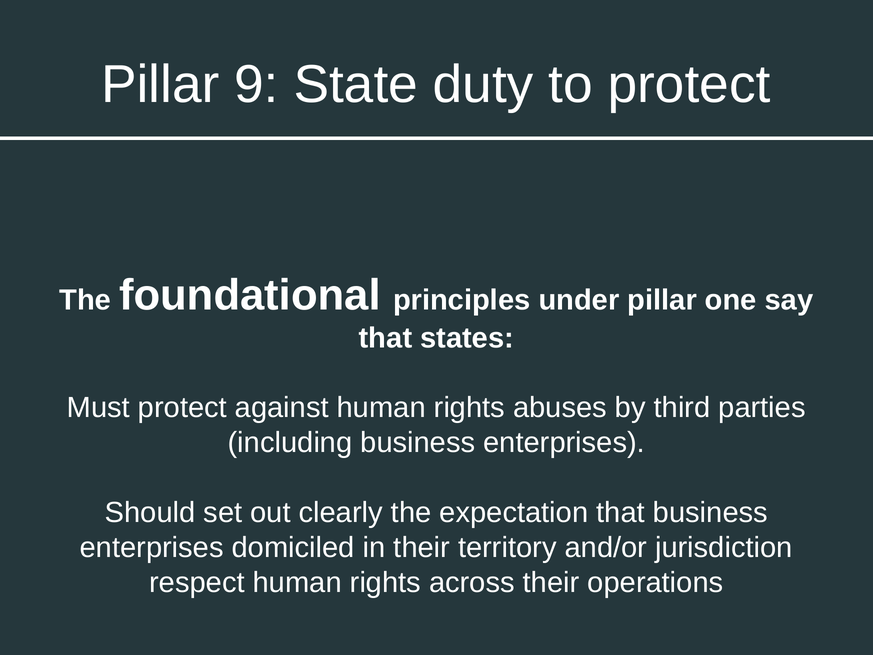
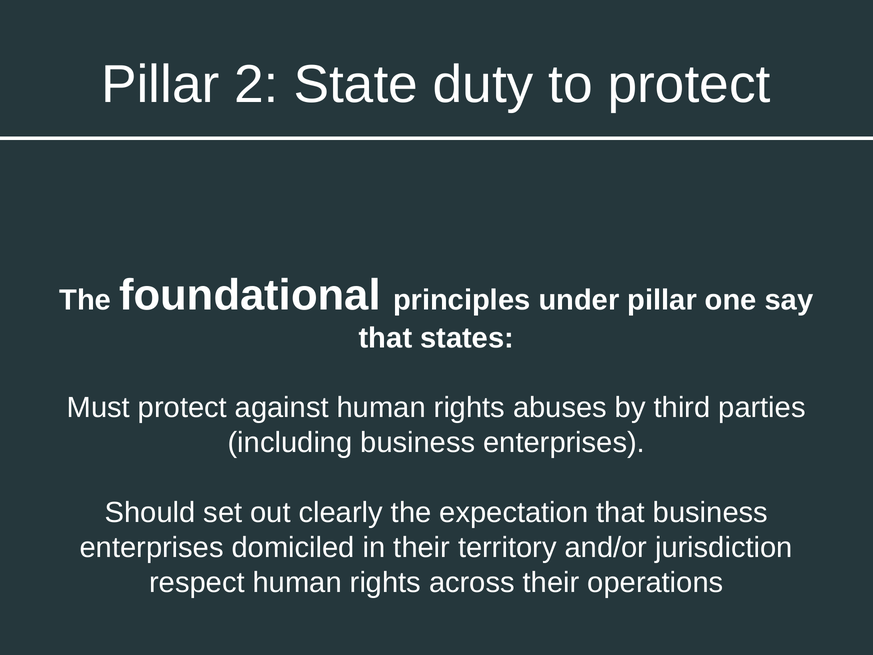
9: 9 -> 2
